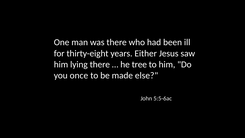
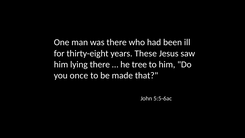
Either: Either -> These
else: else -> that
